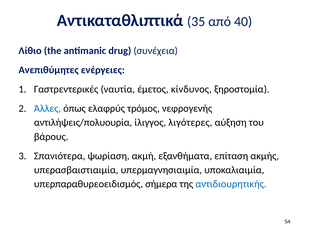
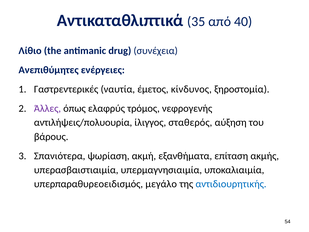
Άλλες colour: blue -> purple
λιγότερες: λιγότερες -> σταθερός
σήμερα: σήμερα -> μεγάλο
